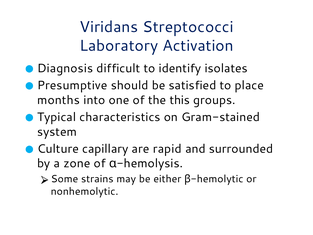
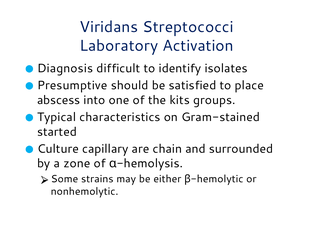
months: months -> abscess
this: this -> kits
system: system -> started
rapid: rapid -> chain
